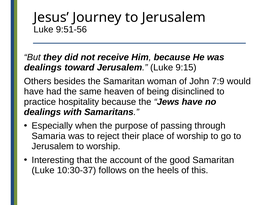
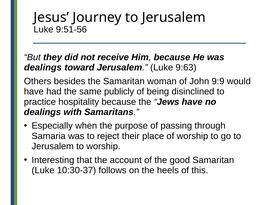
9:15: 9:15 -> 9:63
7:9: 7:9 -> 9:9
heaven: heaven -> publicly
